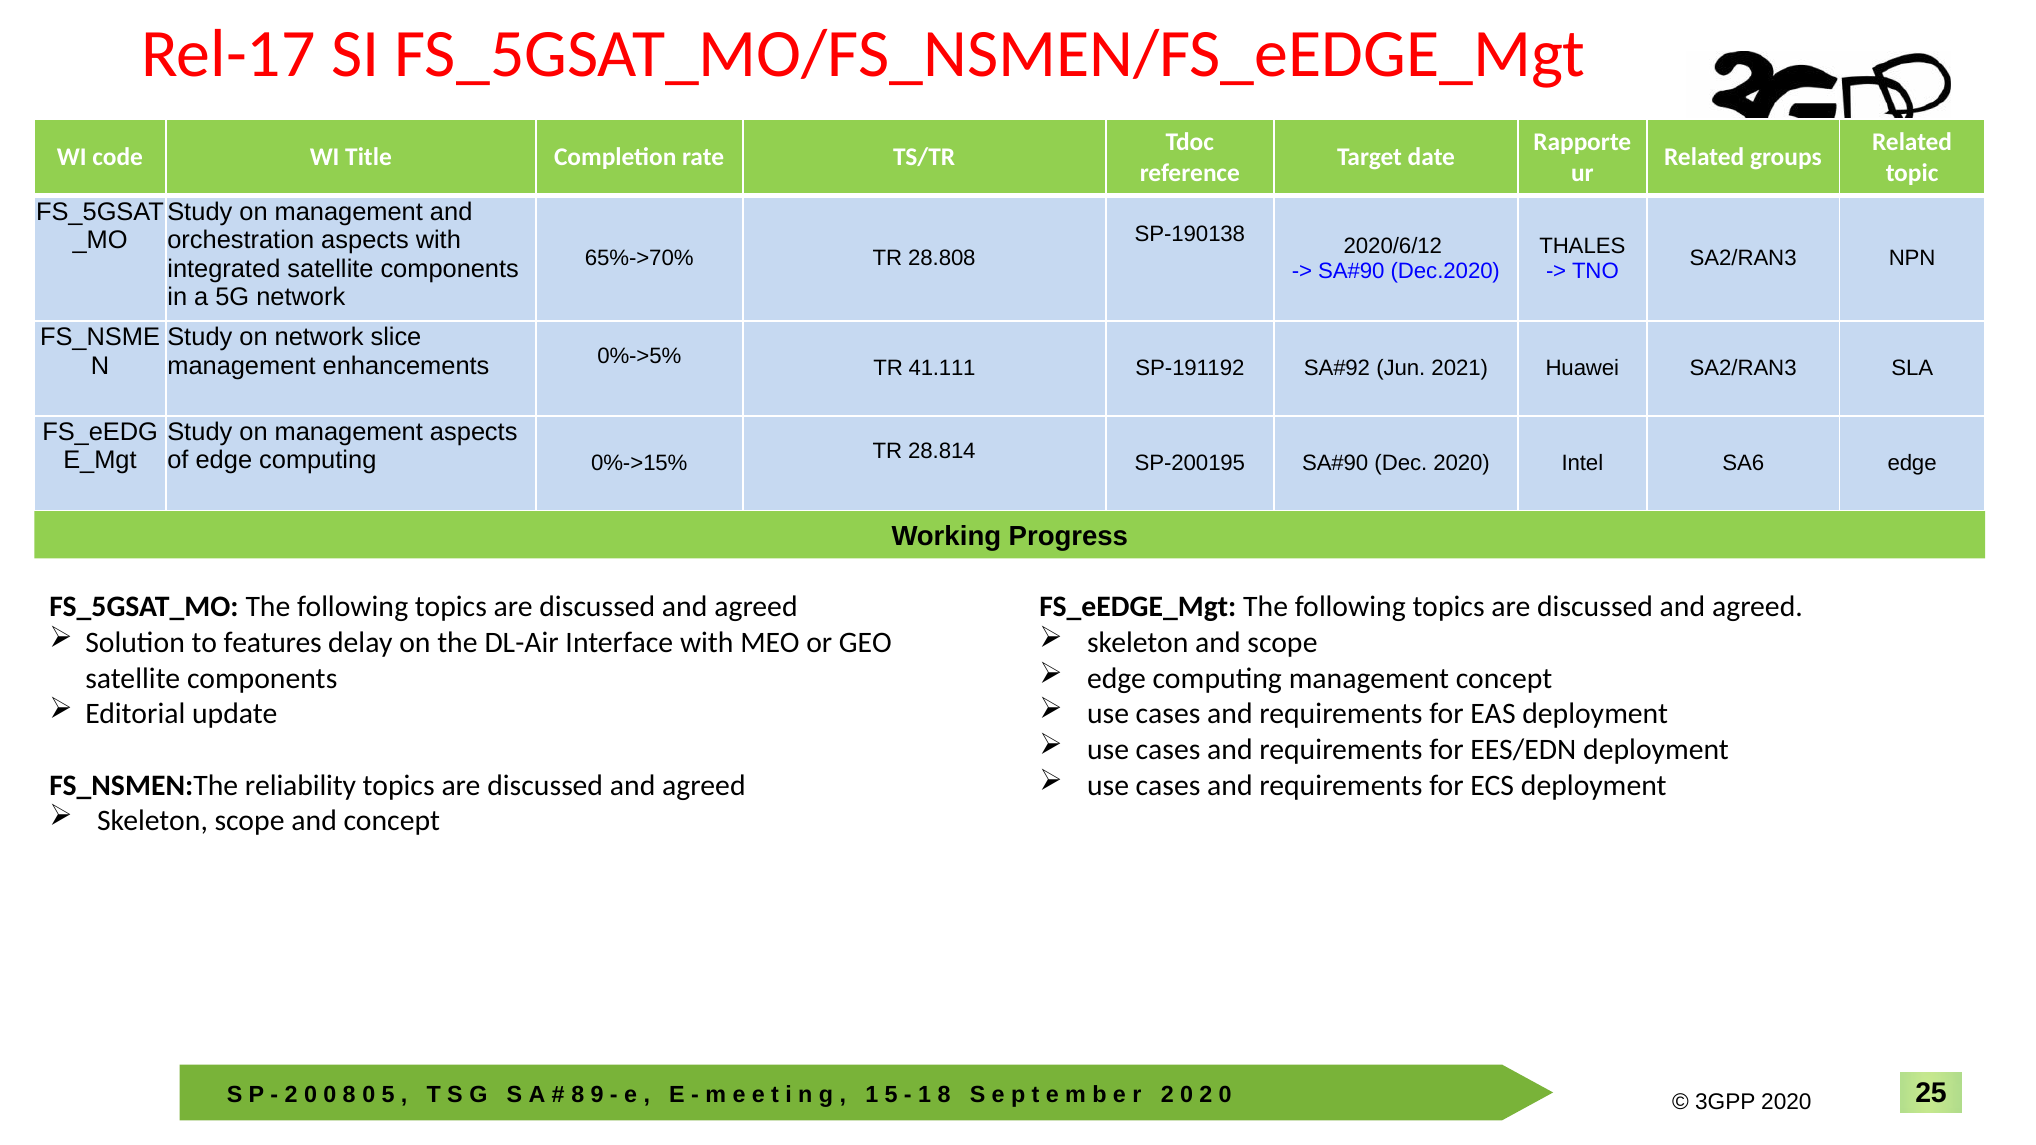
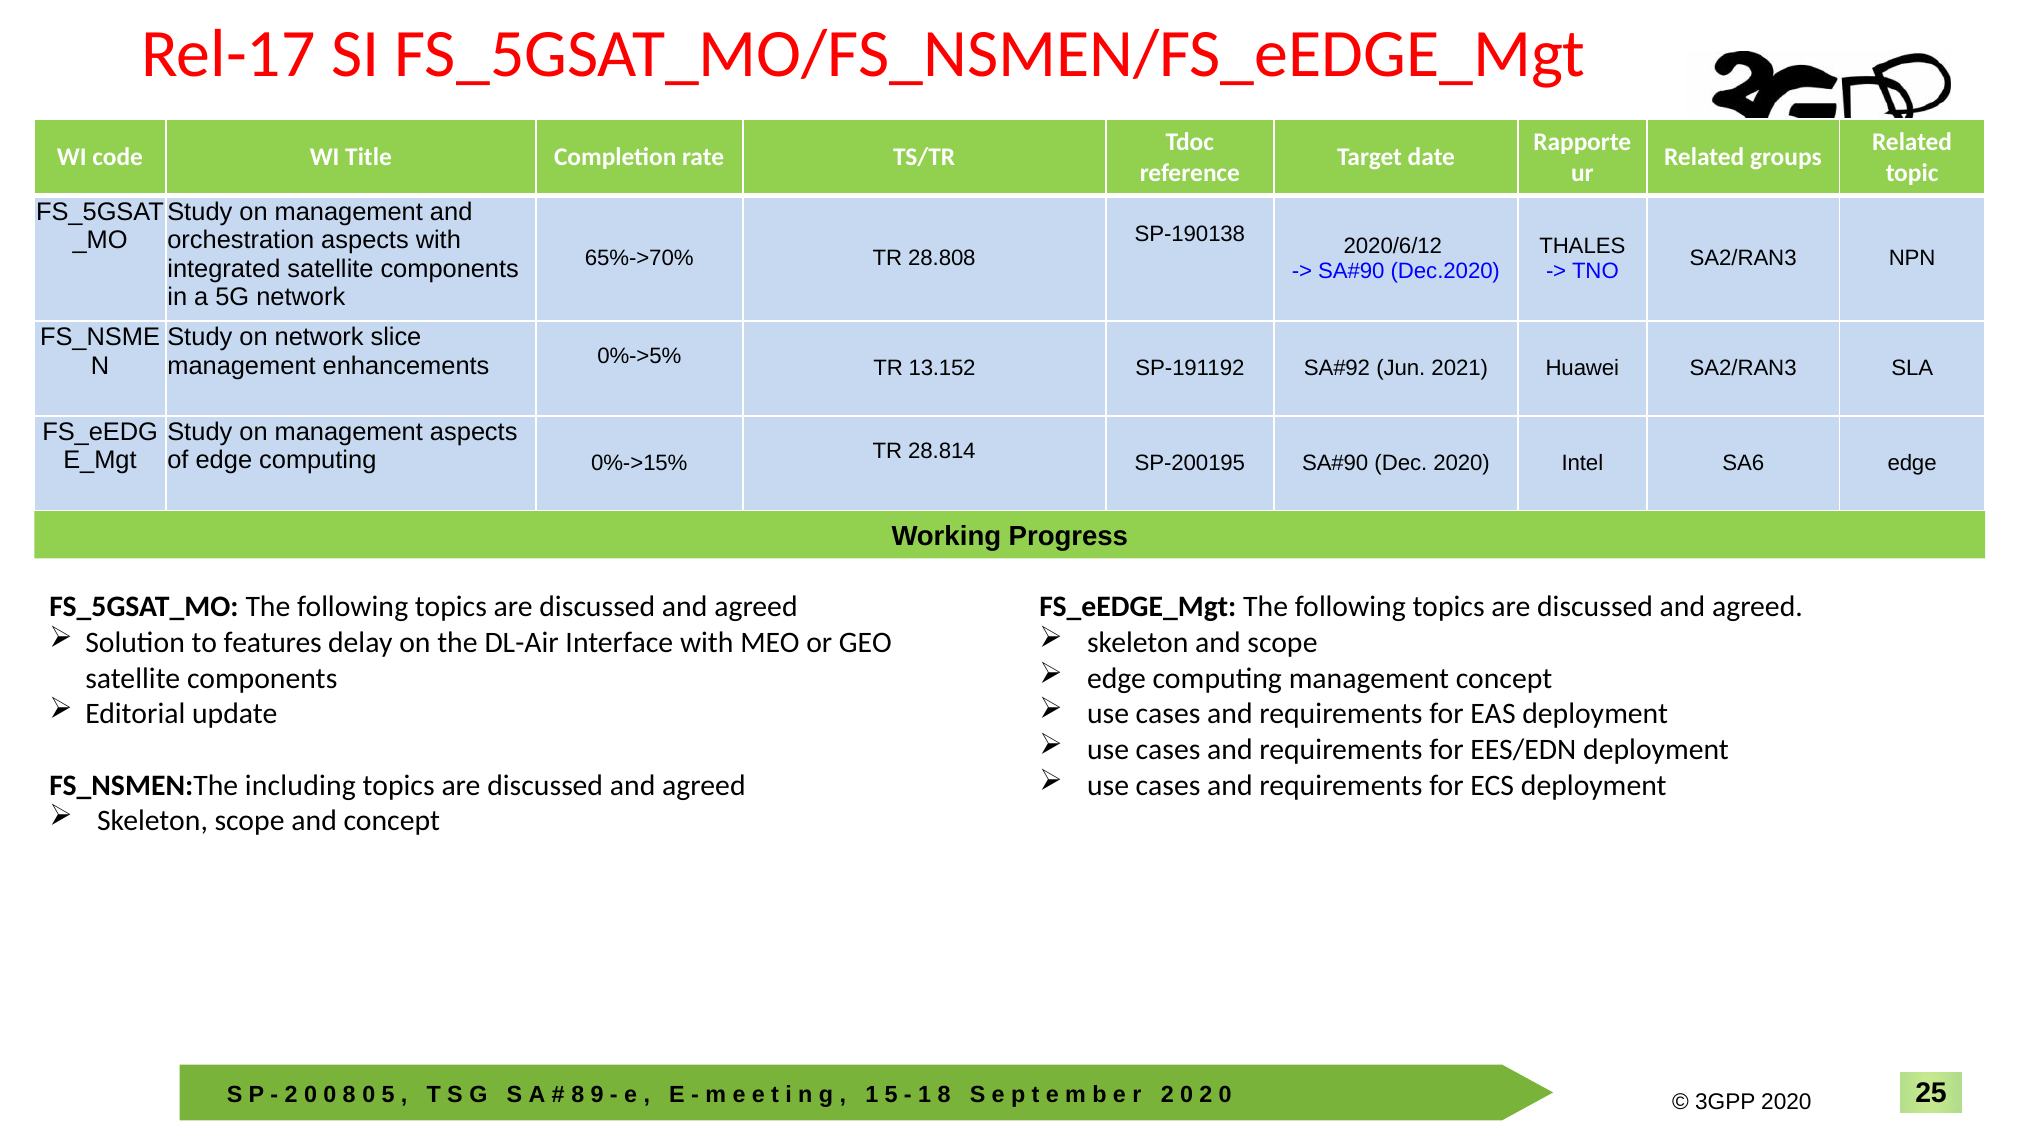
41.111: 41.111 -> 13.152
reliability: reliability -> including
